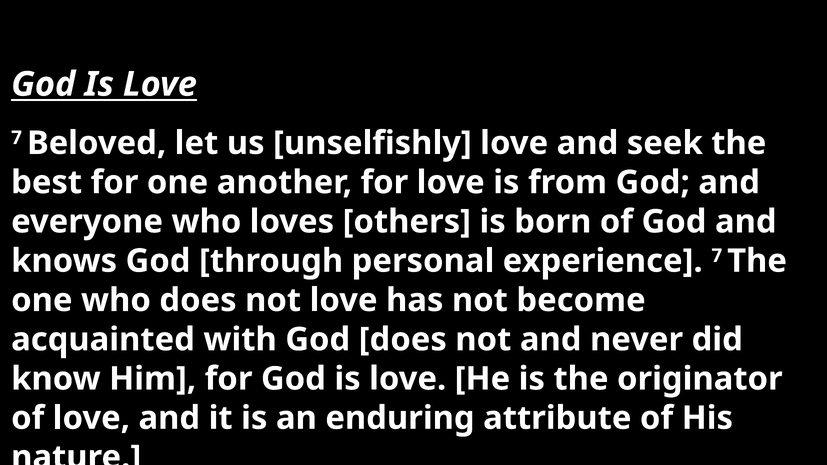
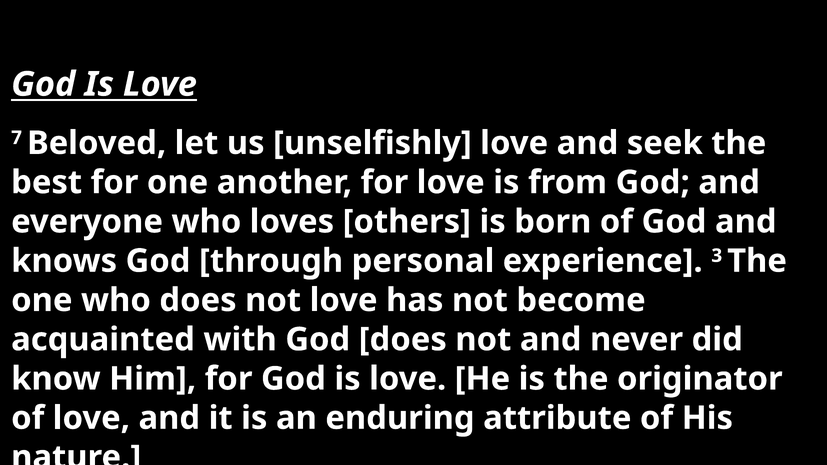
experience 7: 7 -> 3
